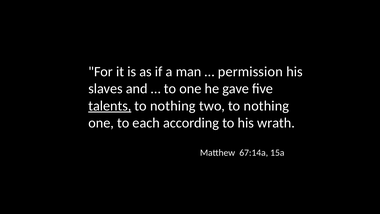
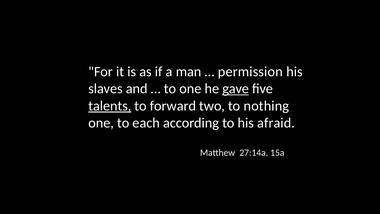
gave underline: none -> present
nothing at (173, 106): nothing -> forward
wrath: wrath -> afraid
67:14a: 67:14a -> 27:14a
